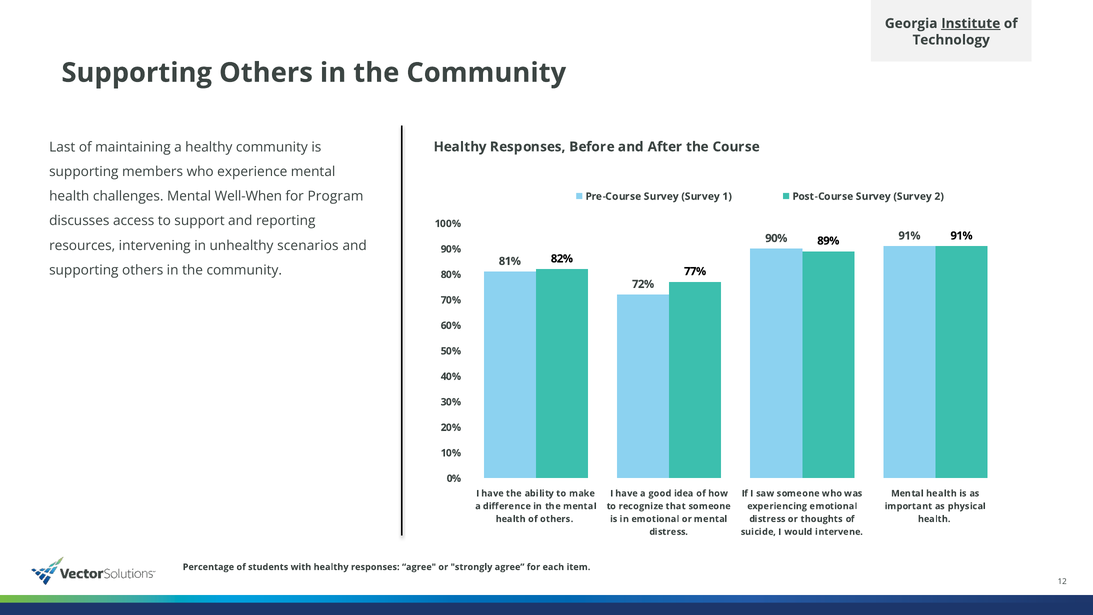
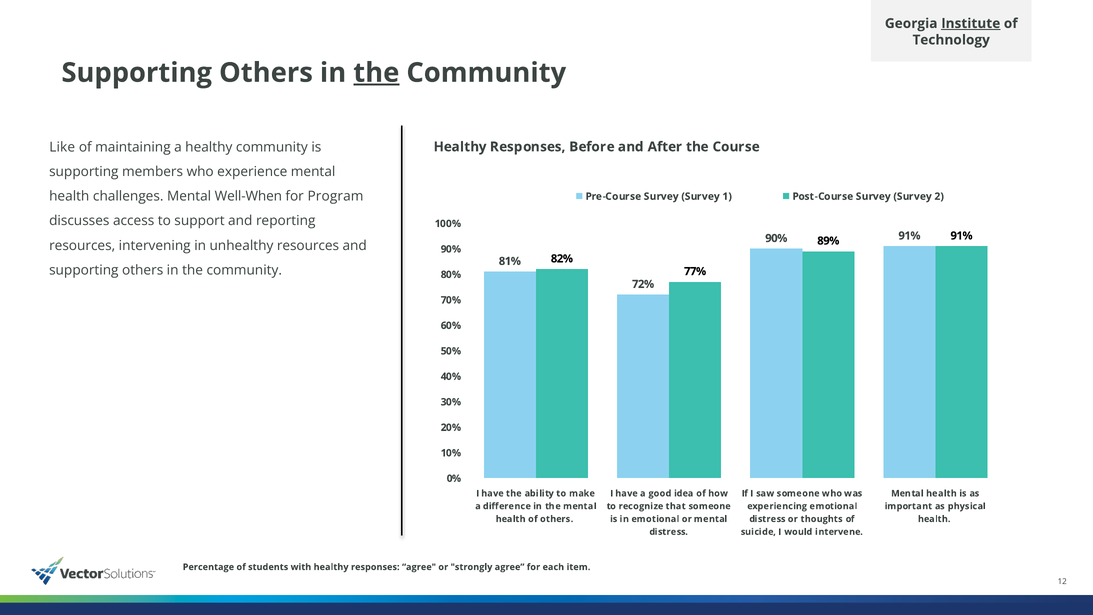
the at (376, 73) underline: none -> present
Last: Last -> Like
unhealthy scenarios: scenarios -> resources
